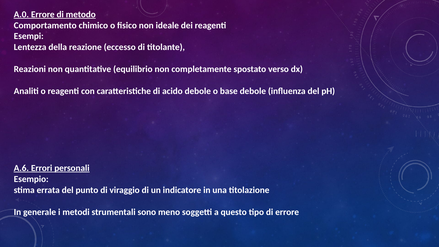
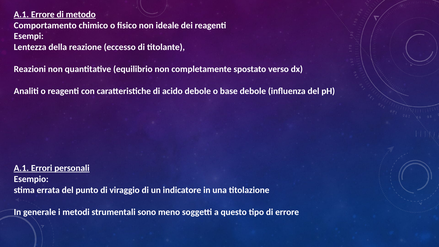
A.0 at (21, 14): A.0 -> A.1
A.6 at (21, 168): A.6 -> A.1
